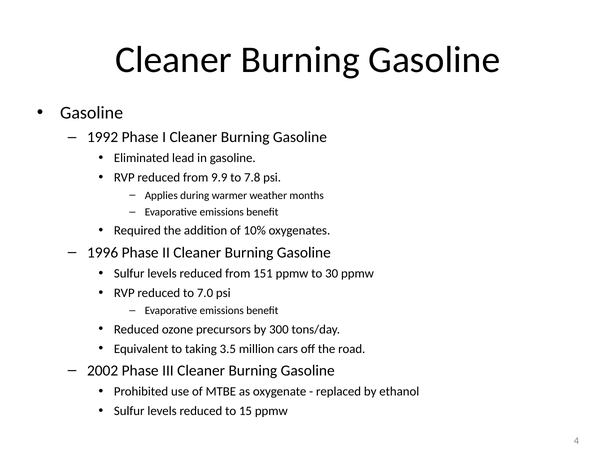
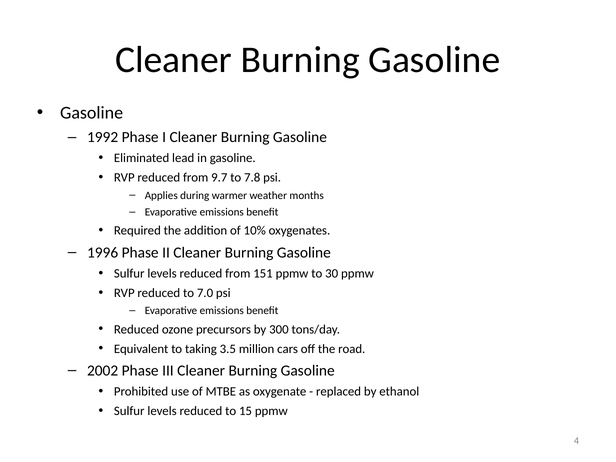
9.9: 9.9 -> 9.7
